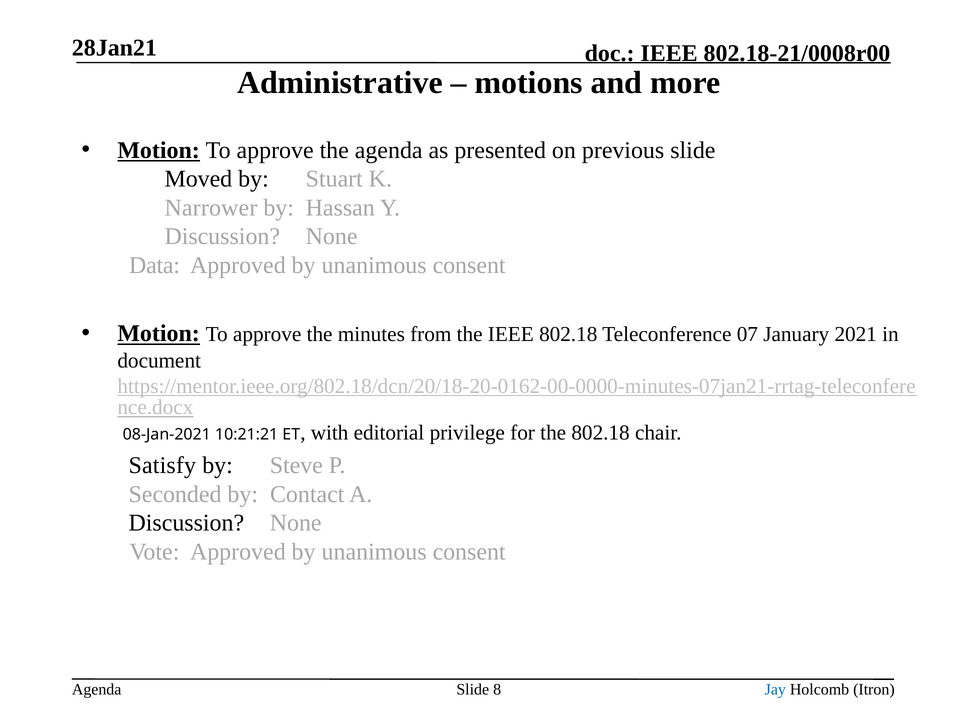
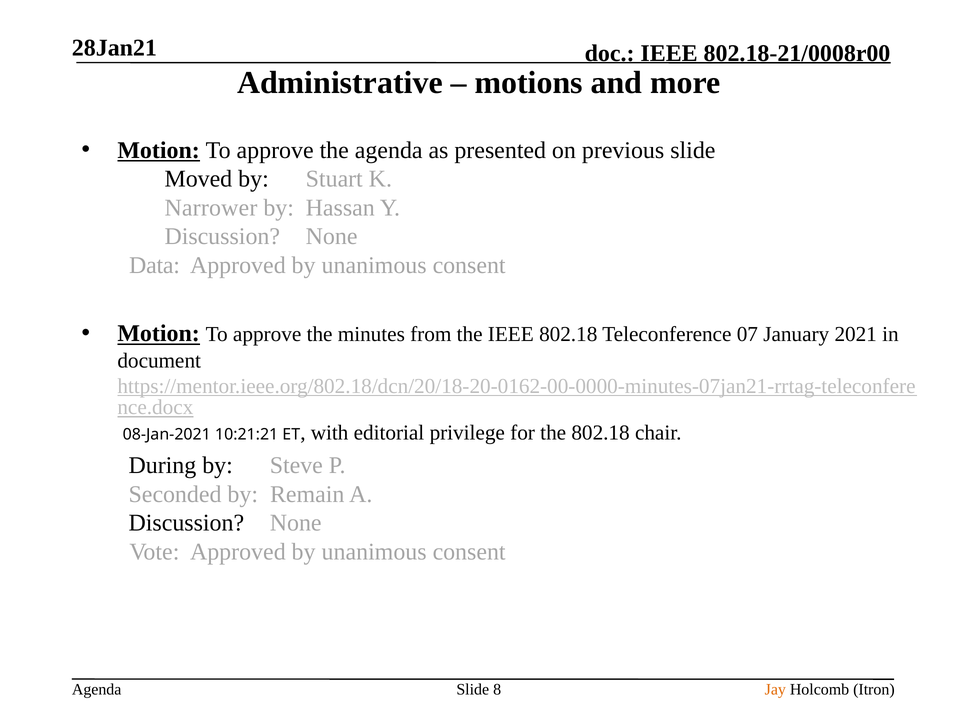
Satisfy: Satisfy -> During
Contact: Contact -> Remain
Jay colour: blue -> orange
